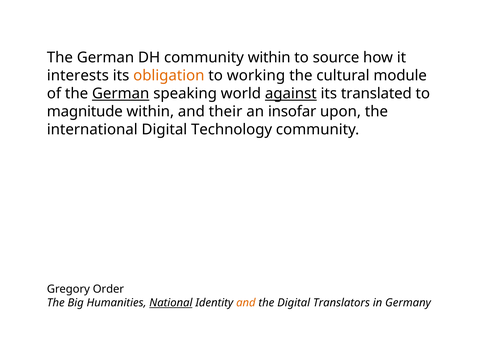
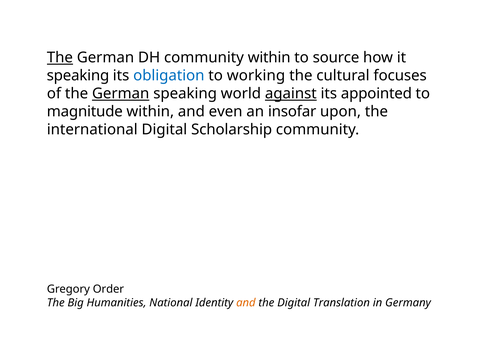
The at (60, 58) underline: none -> present
interests at (78, 76): interests -> speaking
obligation colour: orange -> blue
module: module -> focuses
translated: translated -> appointed
their: their -> even
Technology: Technology -> Scholarship
National underline: present -> none
Translators: Translators -> Translation
